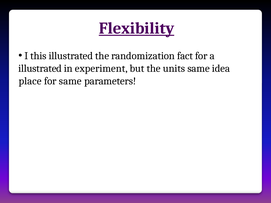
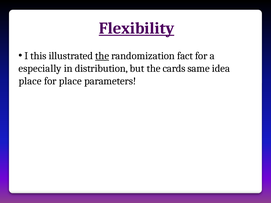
the at (102, 56) underline: none -> present
illustrated at (40, 68): illustrated -> especially
experiment: experiment -> distribution
units: units -> cards
for same: same -> place
